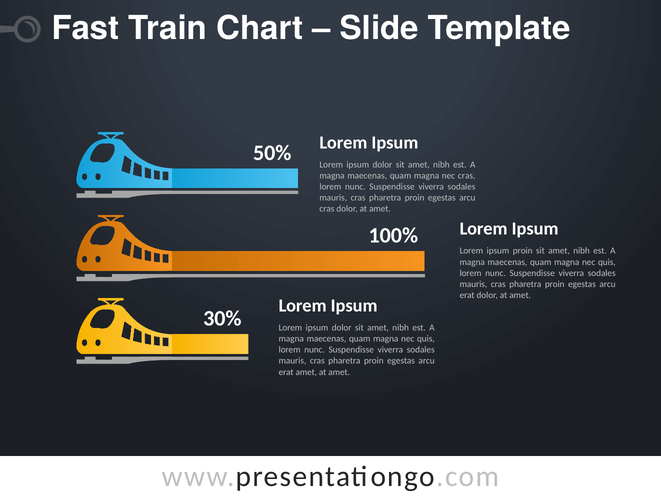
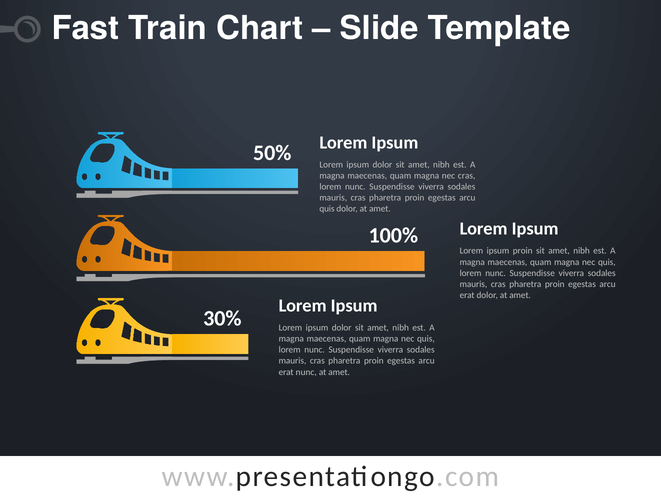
cras at (327, 209): cras -> quis
erat amet: amet -> nunc
